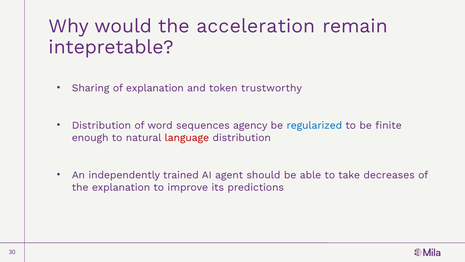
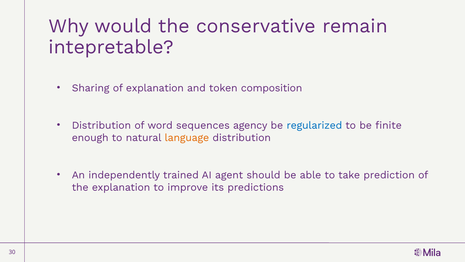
acceleration: acceleration -> conservative
trustworthy: trustworthy -> composition
language colour: red -> orange
decreases: decreases -> prediction
